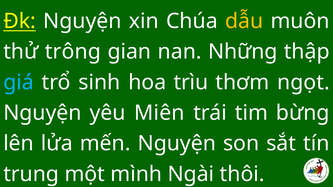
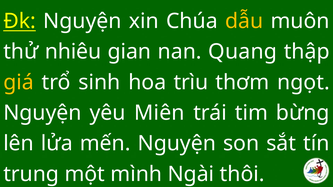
trông: trông -> nhiêu
Những: Những -> Quang
giá colour: light blue -> yellow
